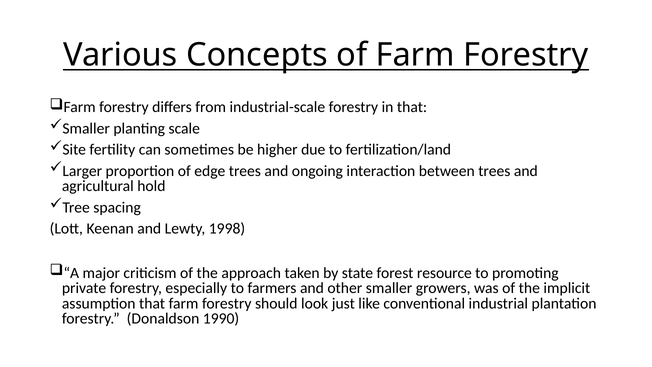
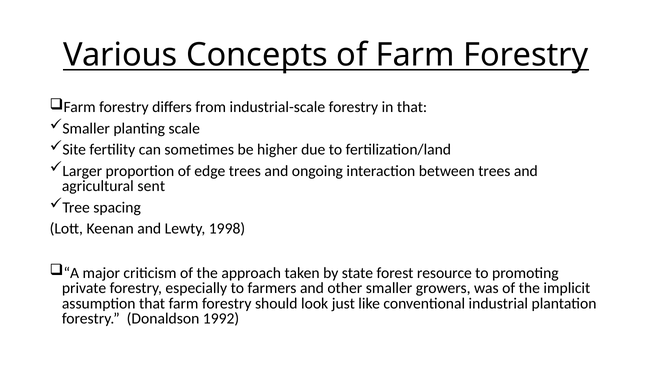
hold: hold -> sent
1990: 1990 -> 1992
